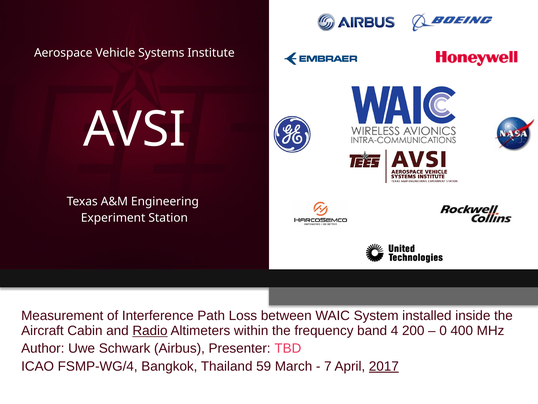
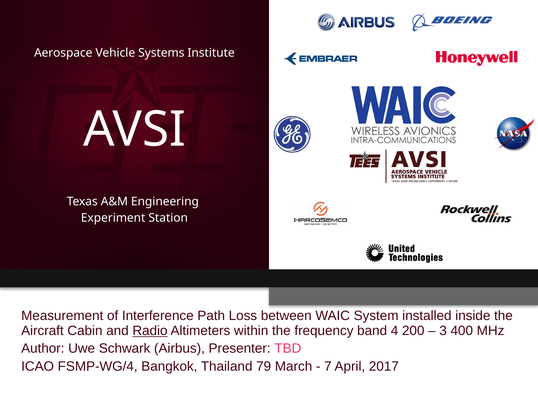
0: 0 -> 3
59: 59 -> 79
2017 underline: present -> none
